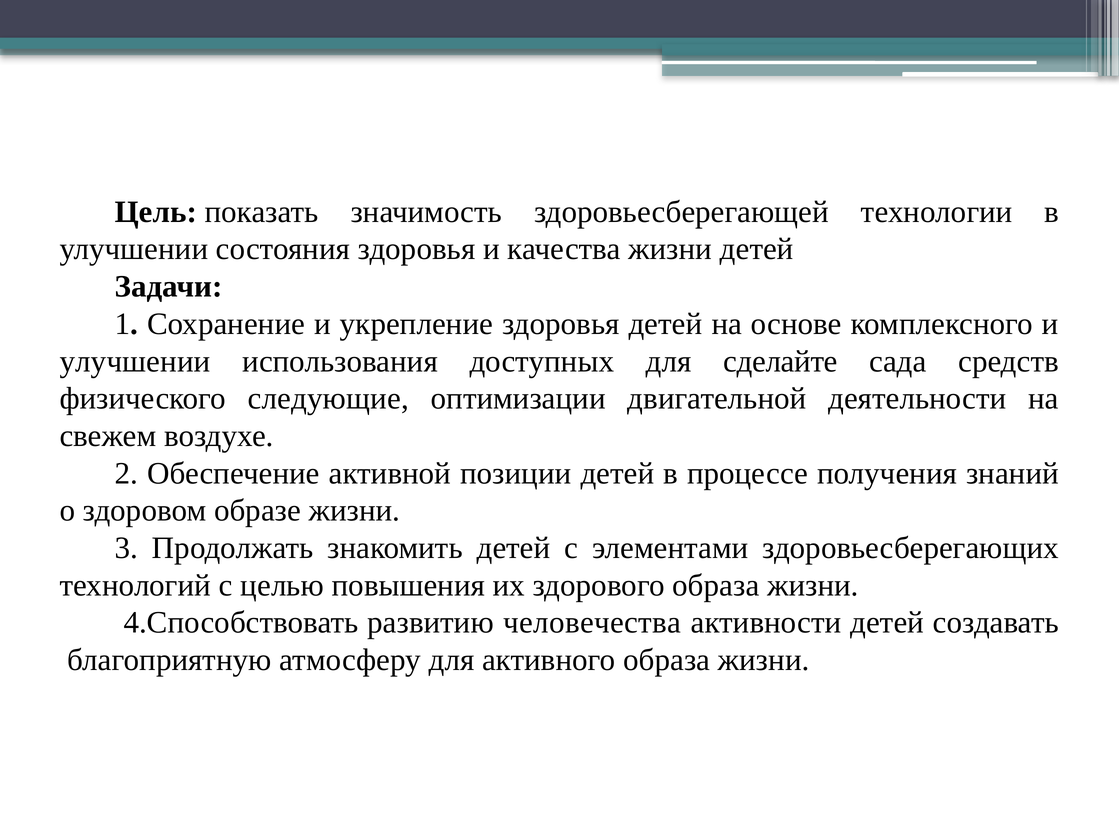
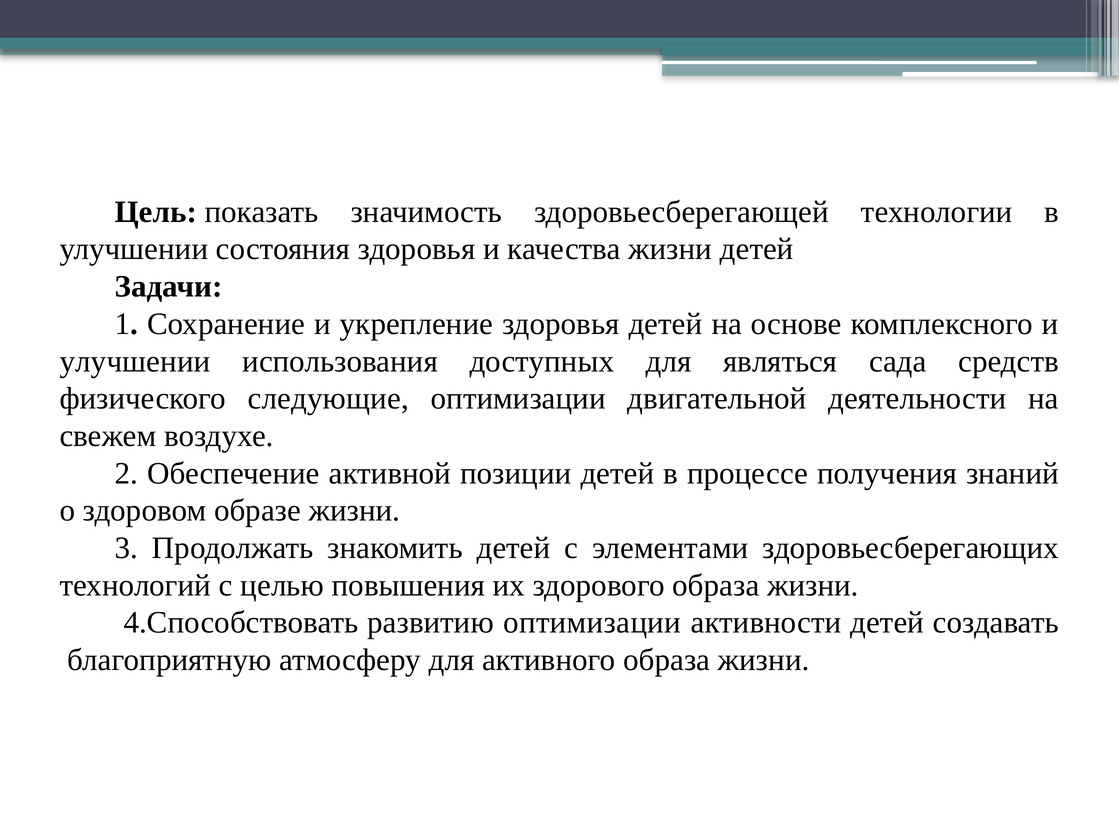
сделайте: сделайте -> являться
развитию человечества: человечества -> оптимизации
